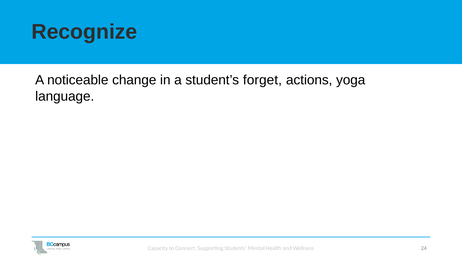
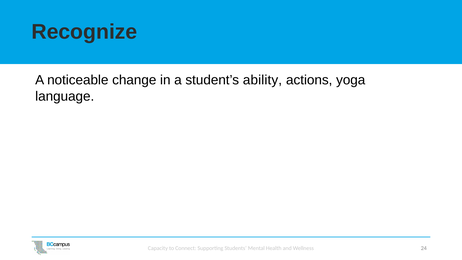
forget: forget -> ability
